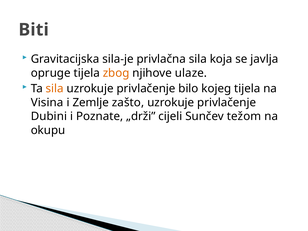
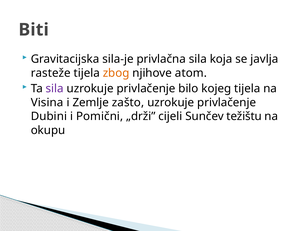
opruge: opruge -> rasteže
ulaze: ulaze -> atom
sila at (55, 89) colour: orange -> purple
Poznate: Poznate -> Pomični
težom: težom -> težištu
